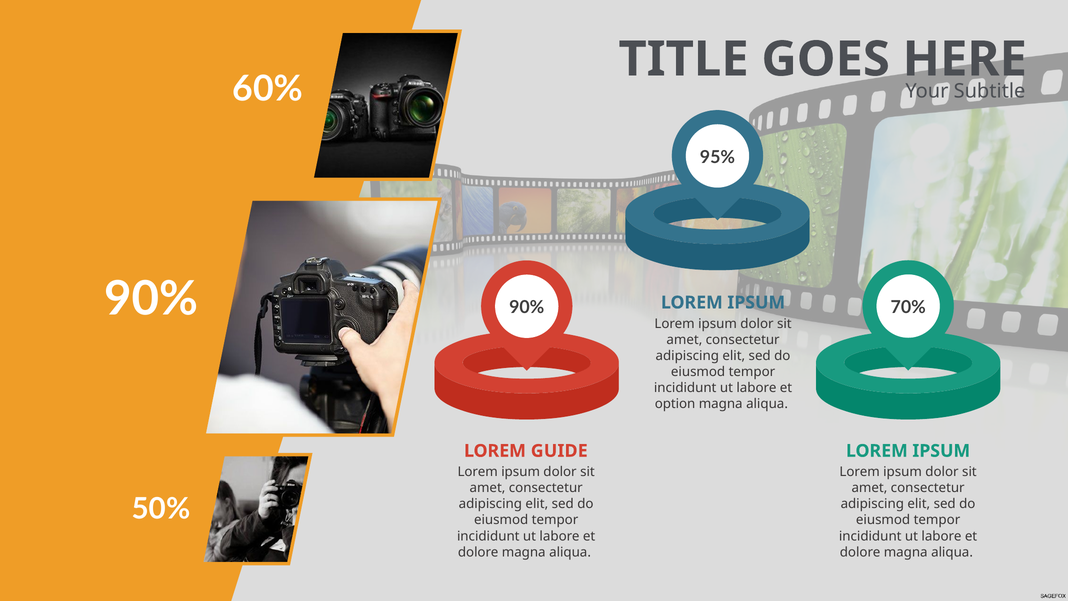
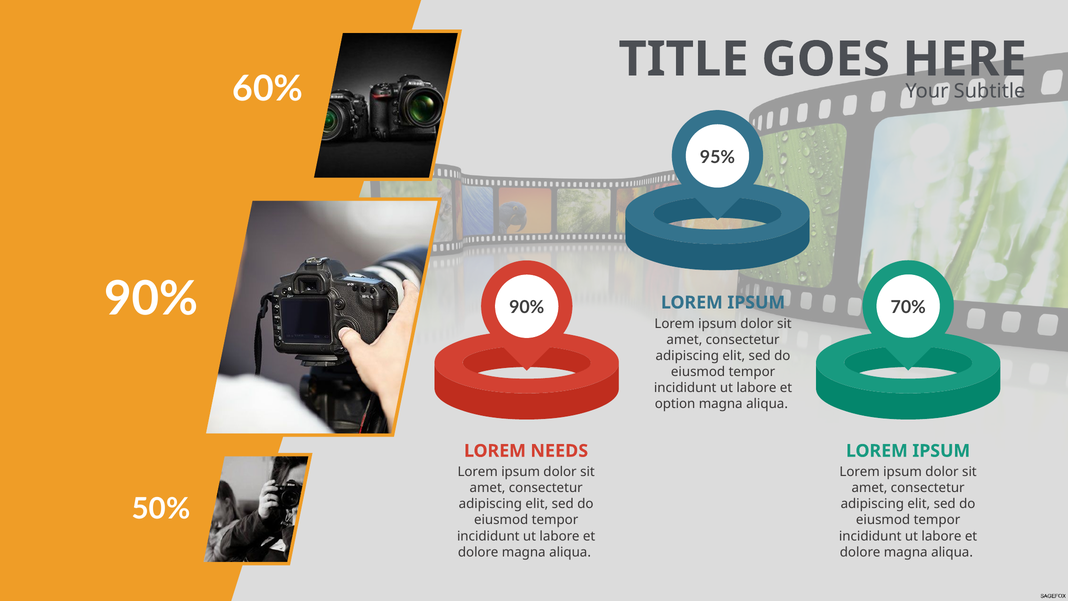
GUIDE: GUIDE -> NEEDS
